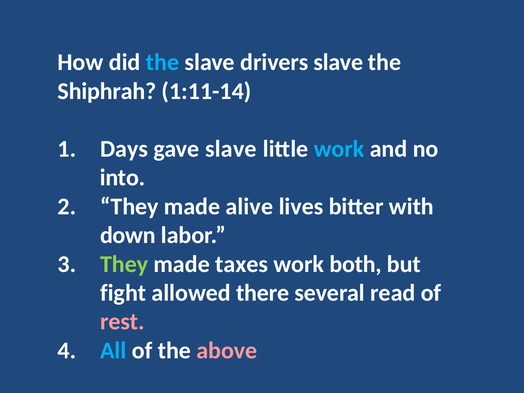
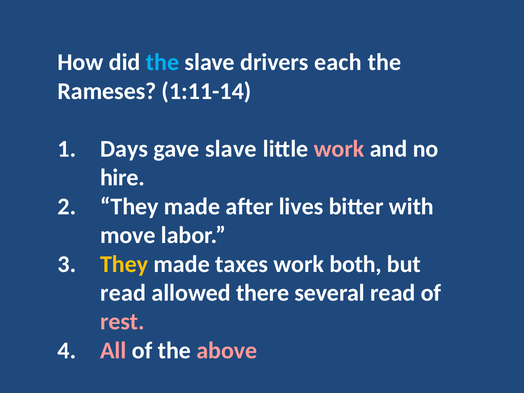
drivers slave: slave -> each
Shiphrah: Shiphrah -> Rameses
work at (339, 149) colour: light blue -> pink
into: into -> hire
alive: alive -> after
down: down -> move
They at (124, 264) colour: light green -> yellow
fight at (123, 293): fight -> read
All colour: light blue -> pink
